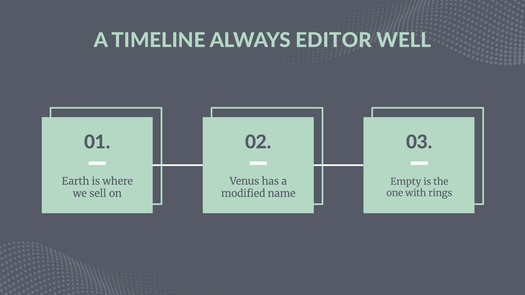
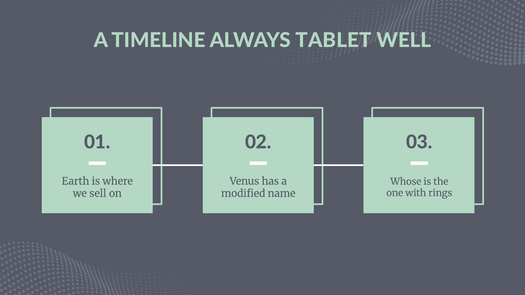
EDITOR: EDITOR -> TABLET
Empty: Empty -> Whose
